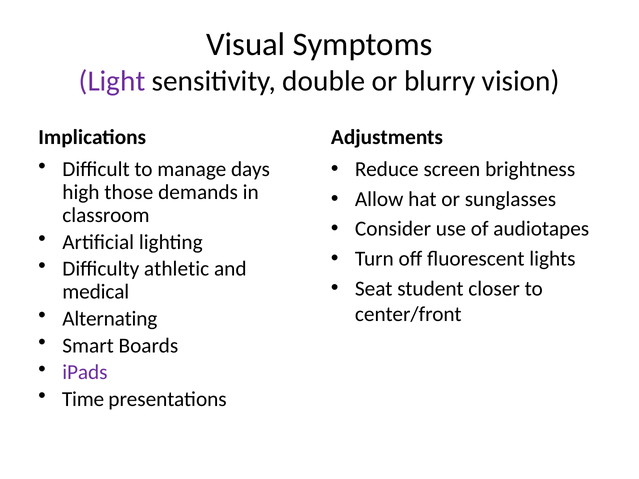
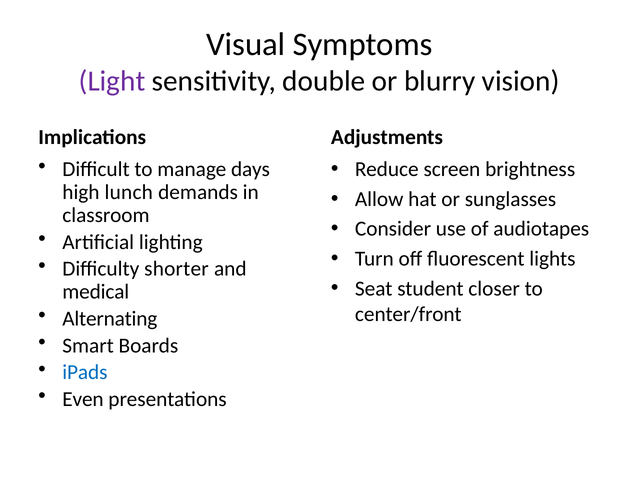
those: those -> lunch
athletic: athletic -> shorter
iPads colour: purple -> blue
Time: Time -> Even
